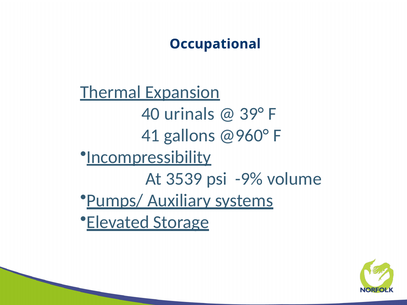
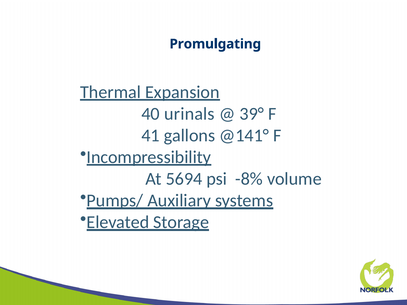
Occupational: Occupational -> Promulgating
@960°: @960° -> @141°
3539: 3539 -> 5694
-9%: -9% -> -8%
